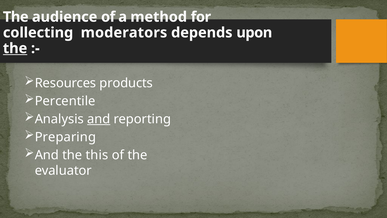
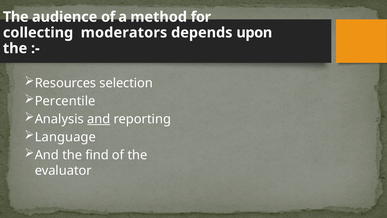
the at (15, 48) underline: present -> none
products: products -> selection
Preparing: Preparing -> Language
this: this -> find
